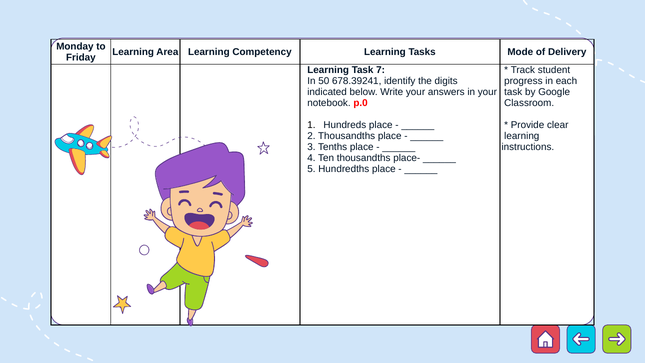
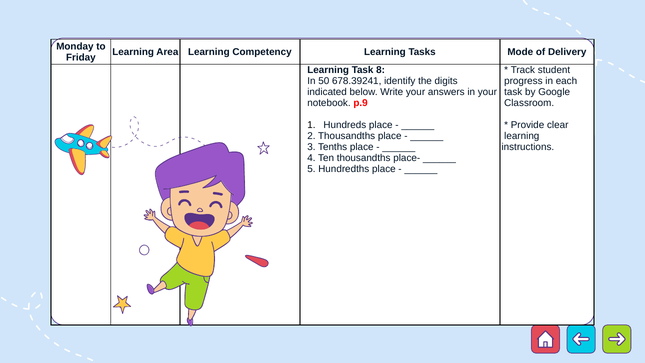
7: 7 -> 8
p.0: p.0 -> p.9
